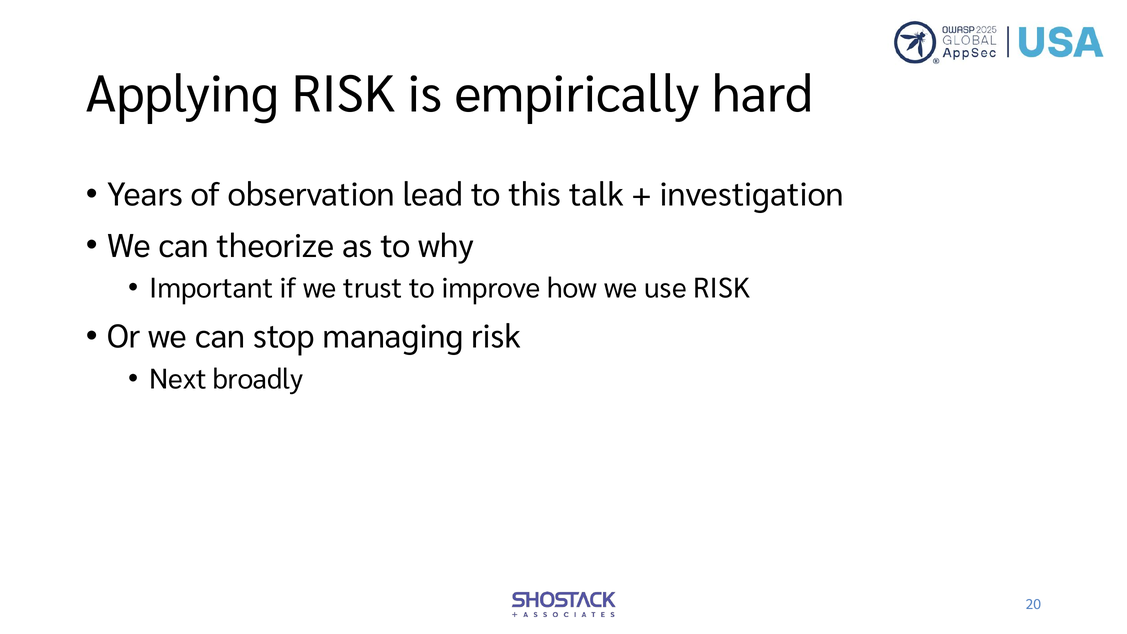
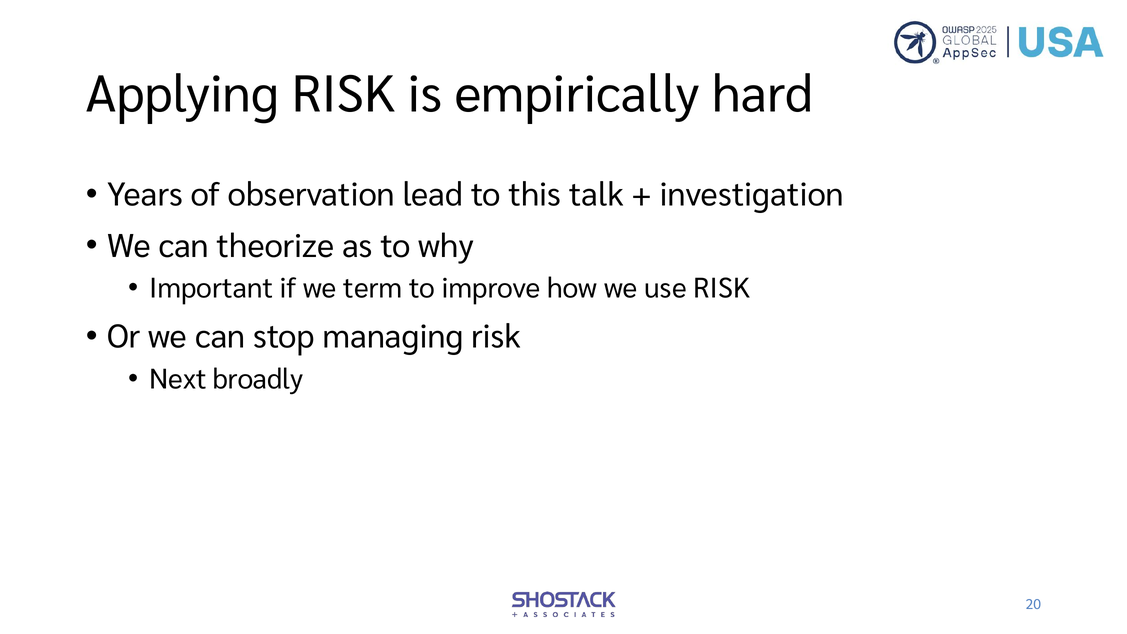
trust: trust -> term
